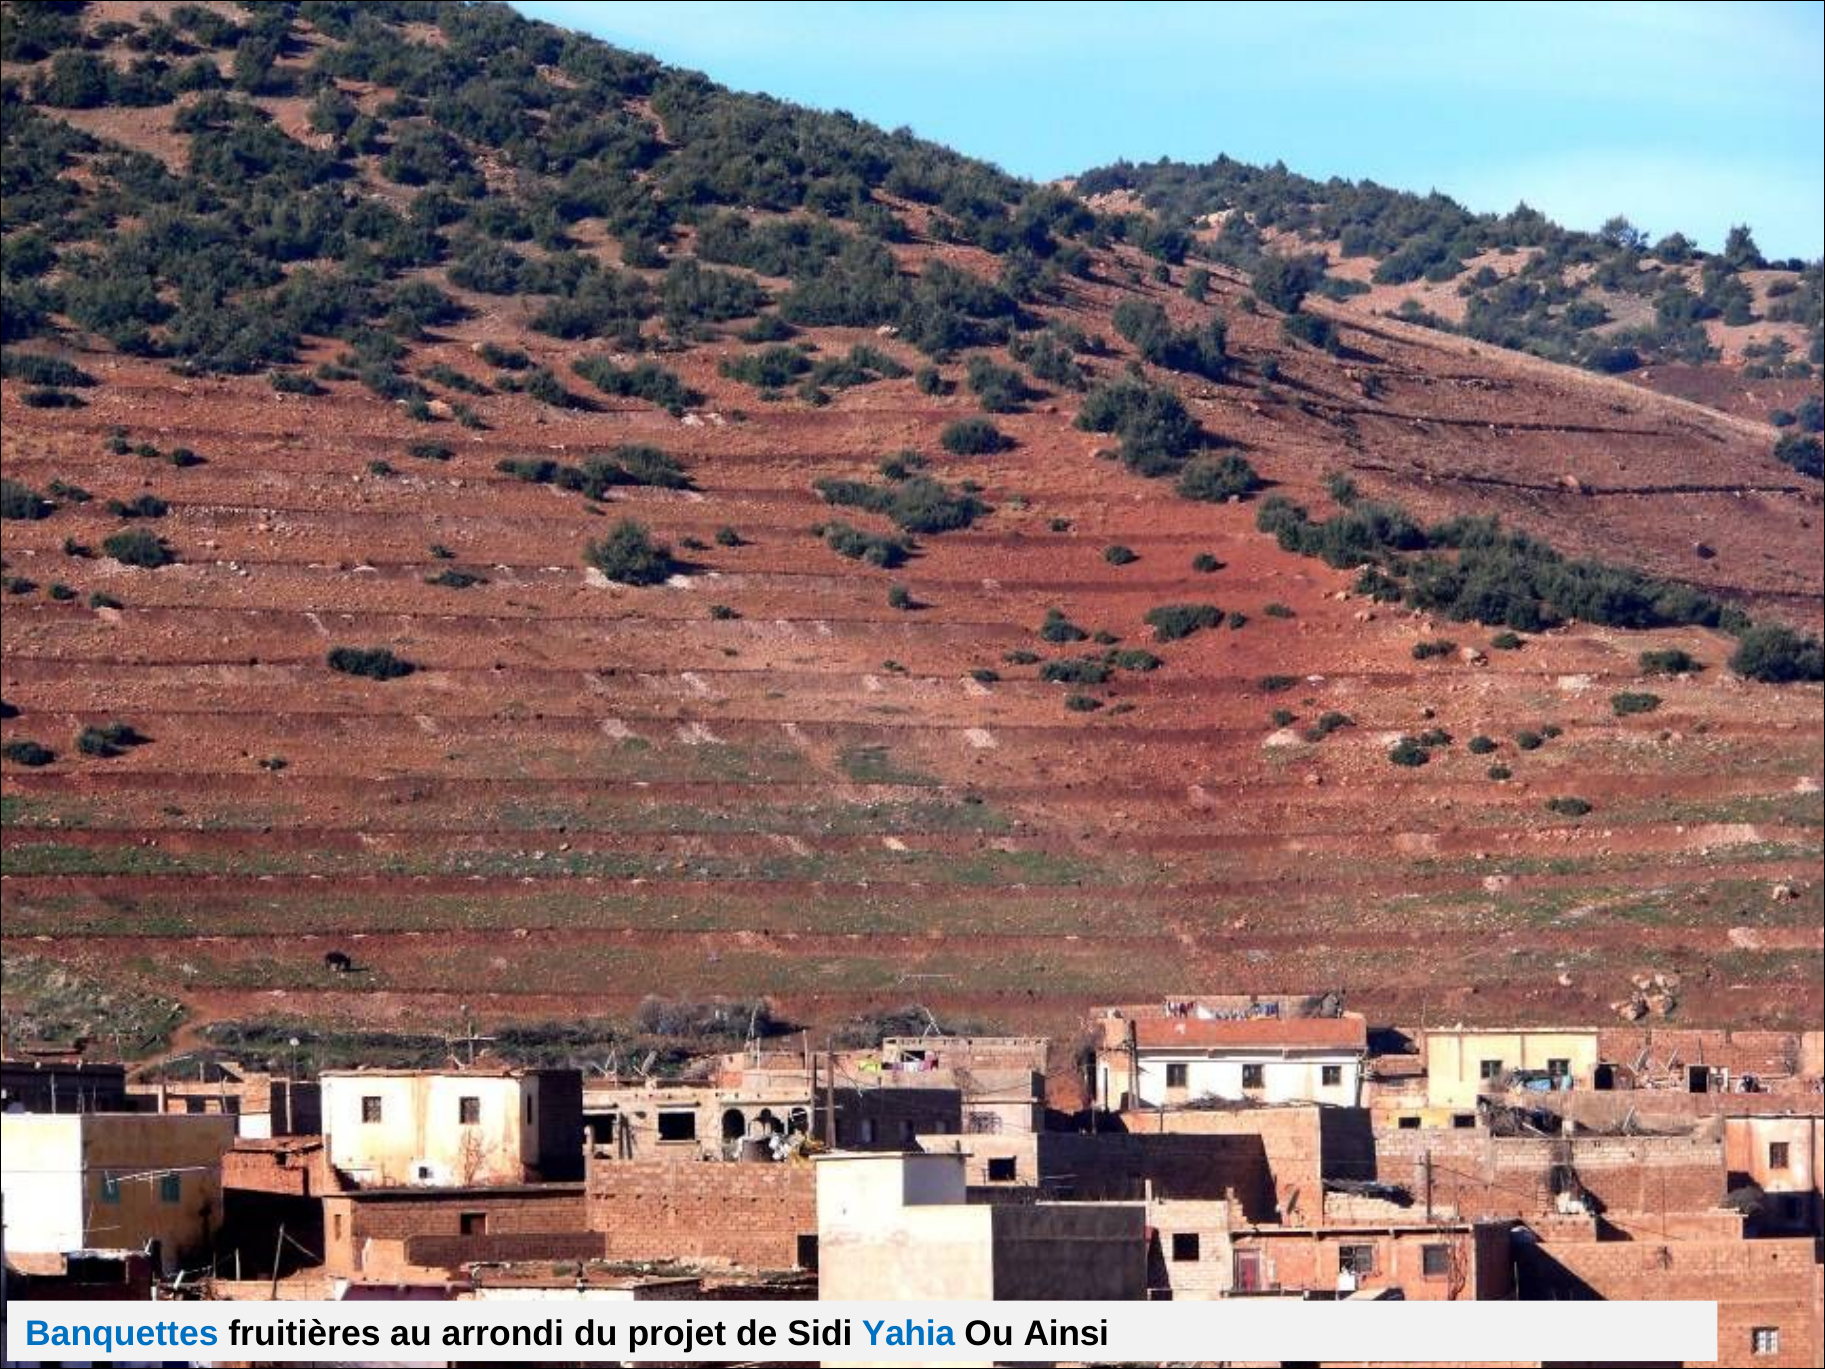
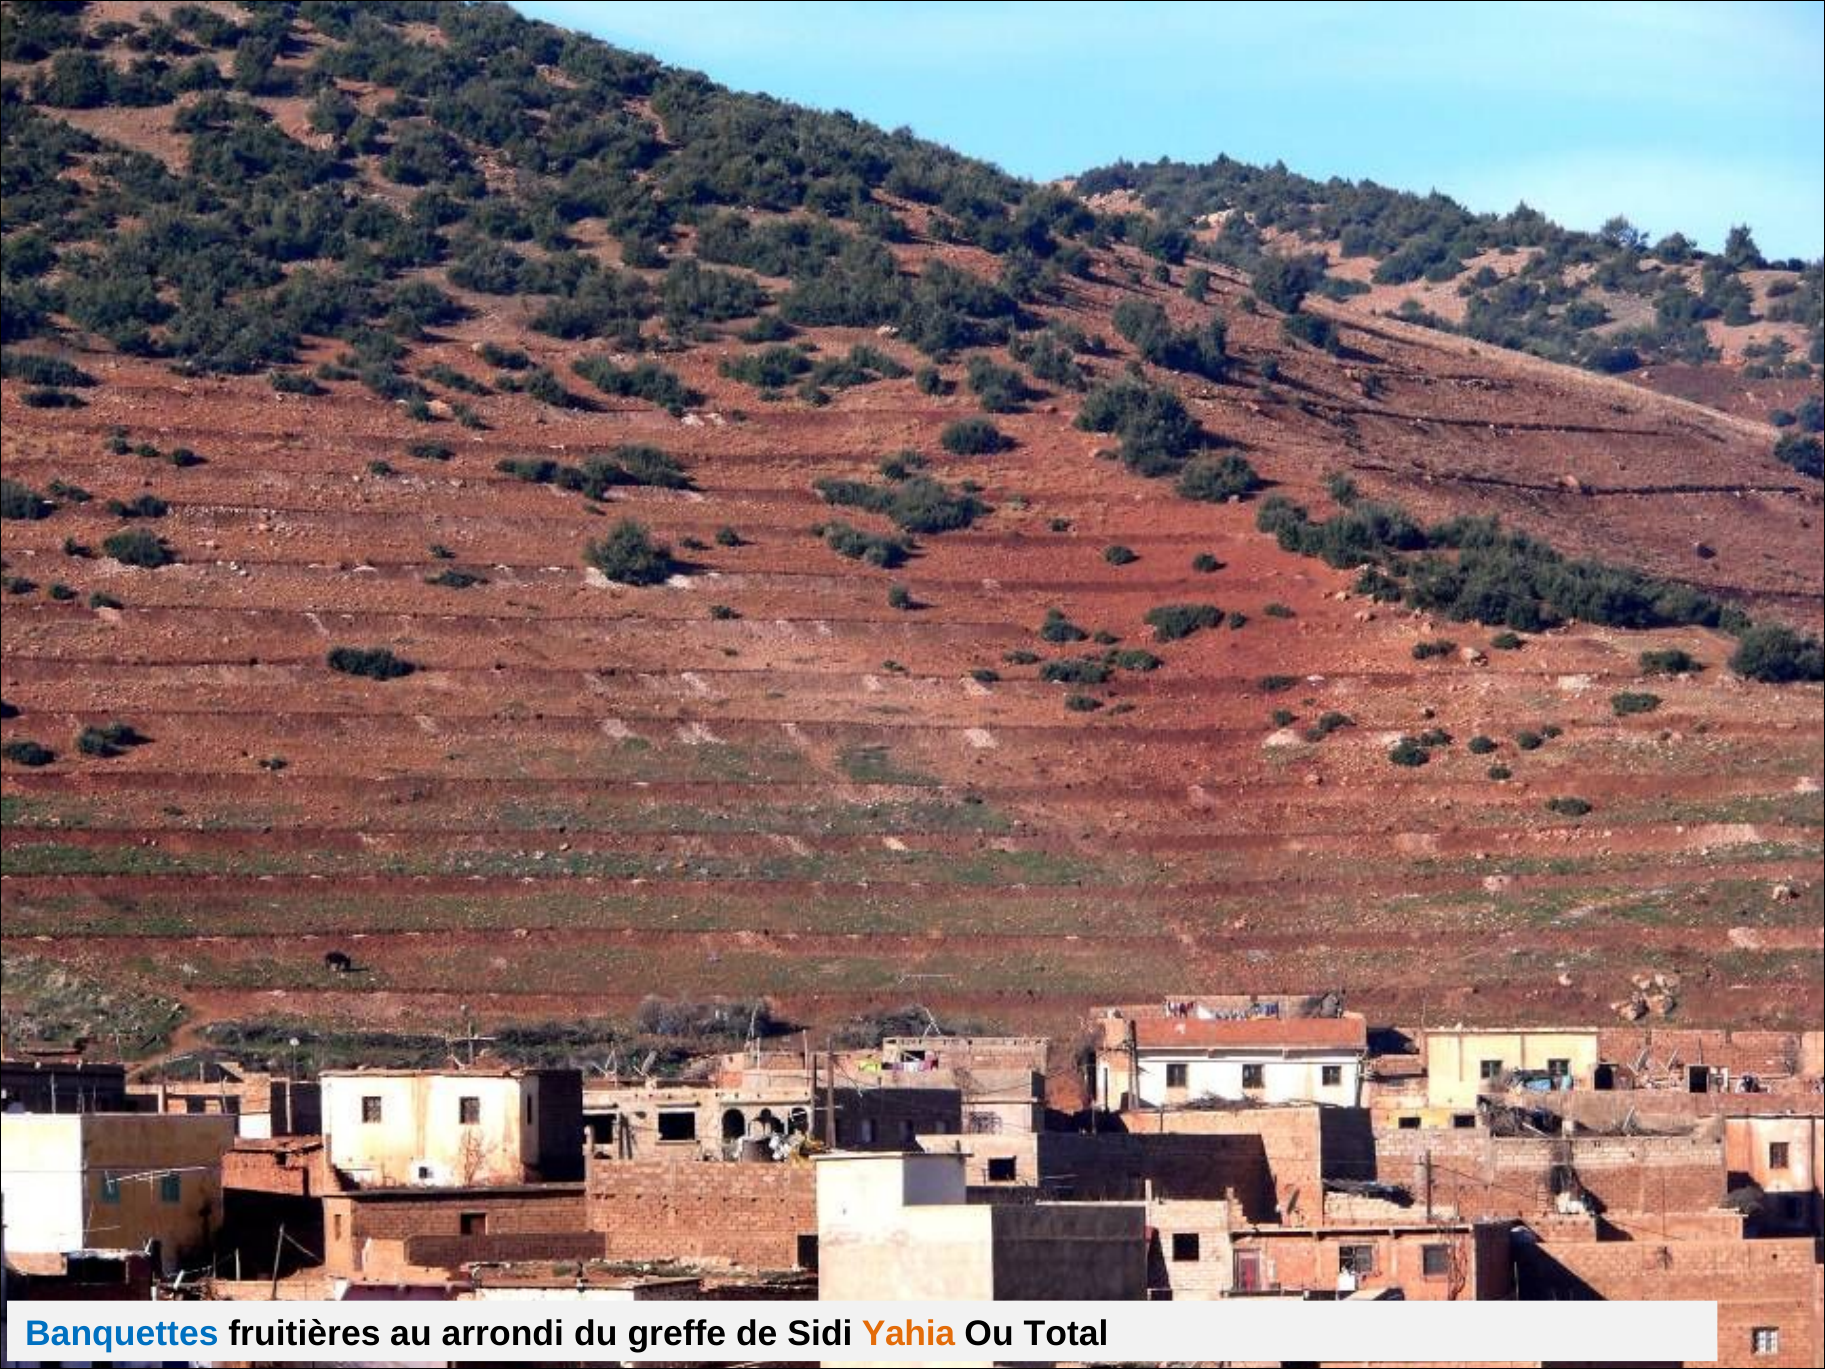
projet: projet -> greffe
Yahia at (908, 1333) colour: blue -> orange
Ainsi: Ainsi -> Total
